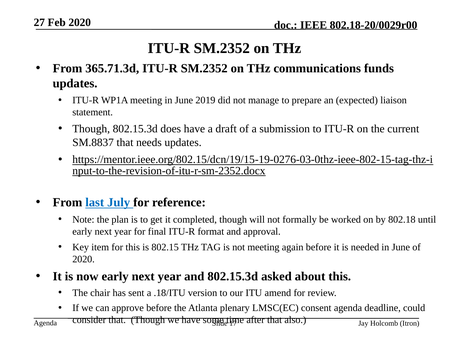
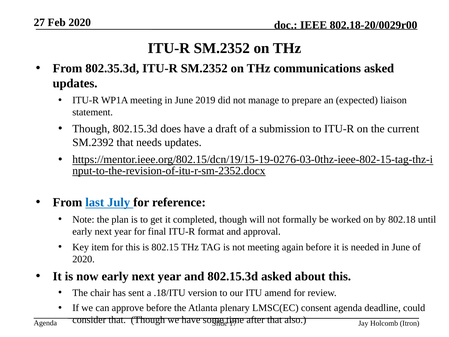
365.71.3d: 365.71.3d -> 802.35.3d
communications funds: funds -> asked
SM.8837: SM.8837 -> SM.2392
